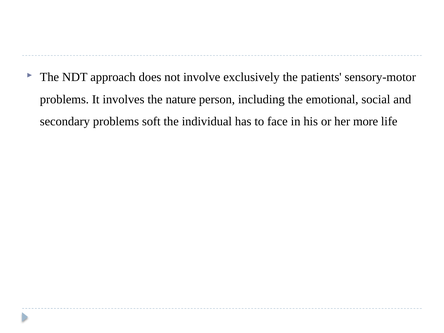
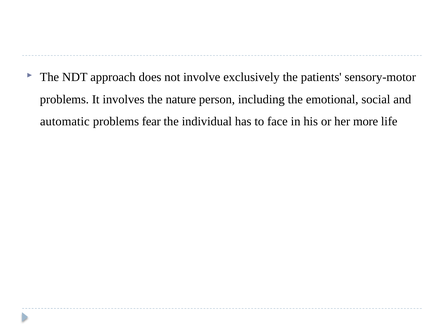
secondary: secondary -> automatic
soft: soft -> fear
